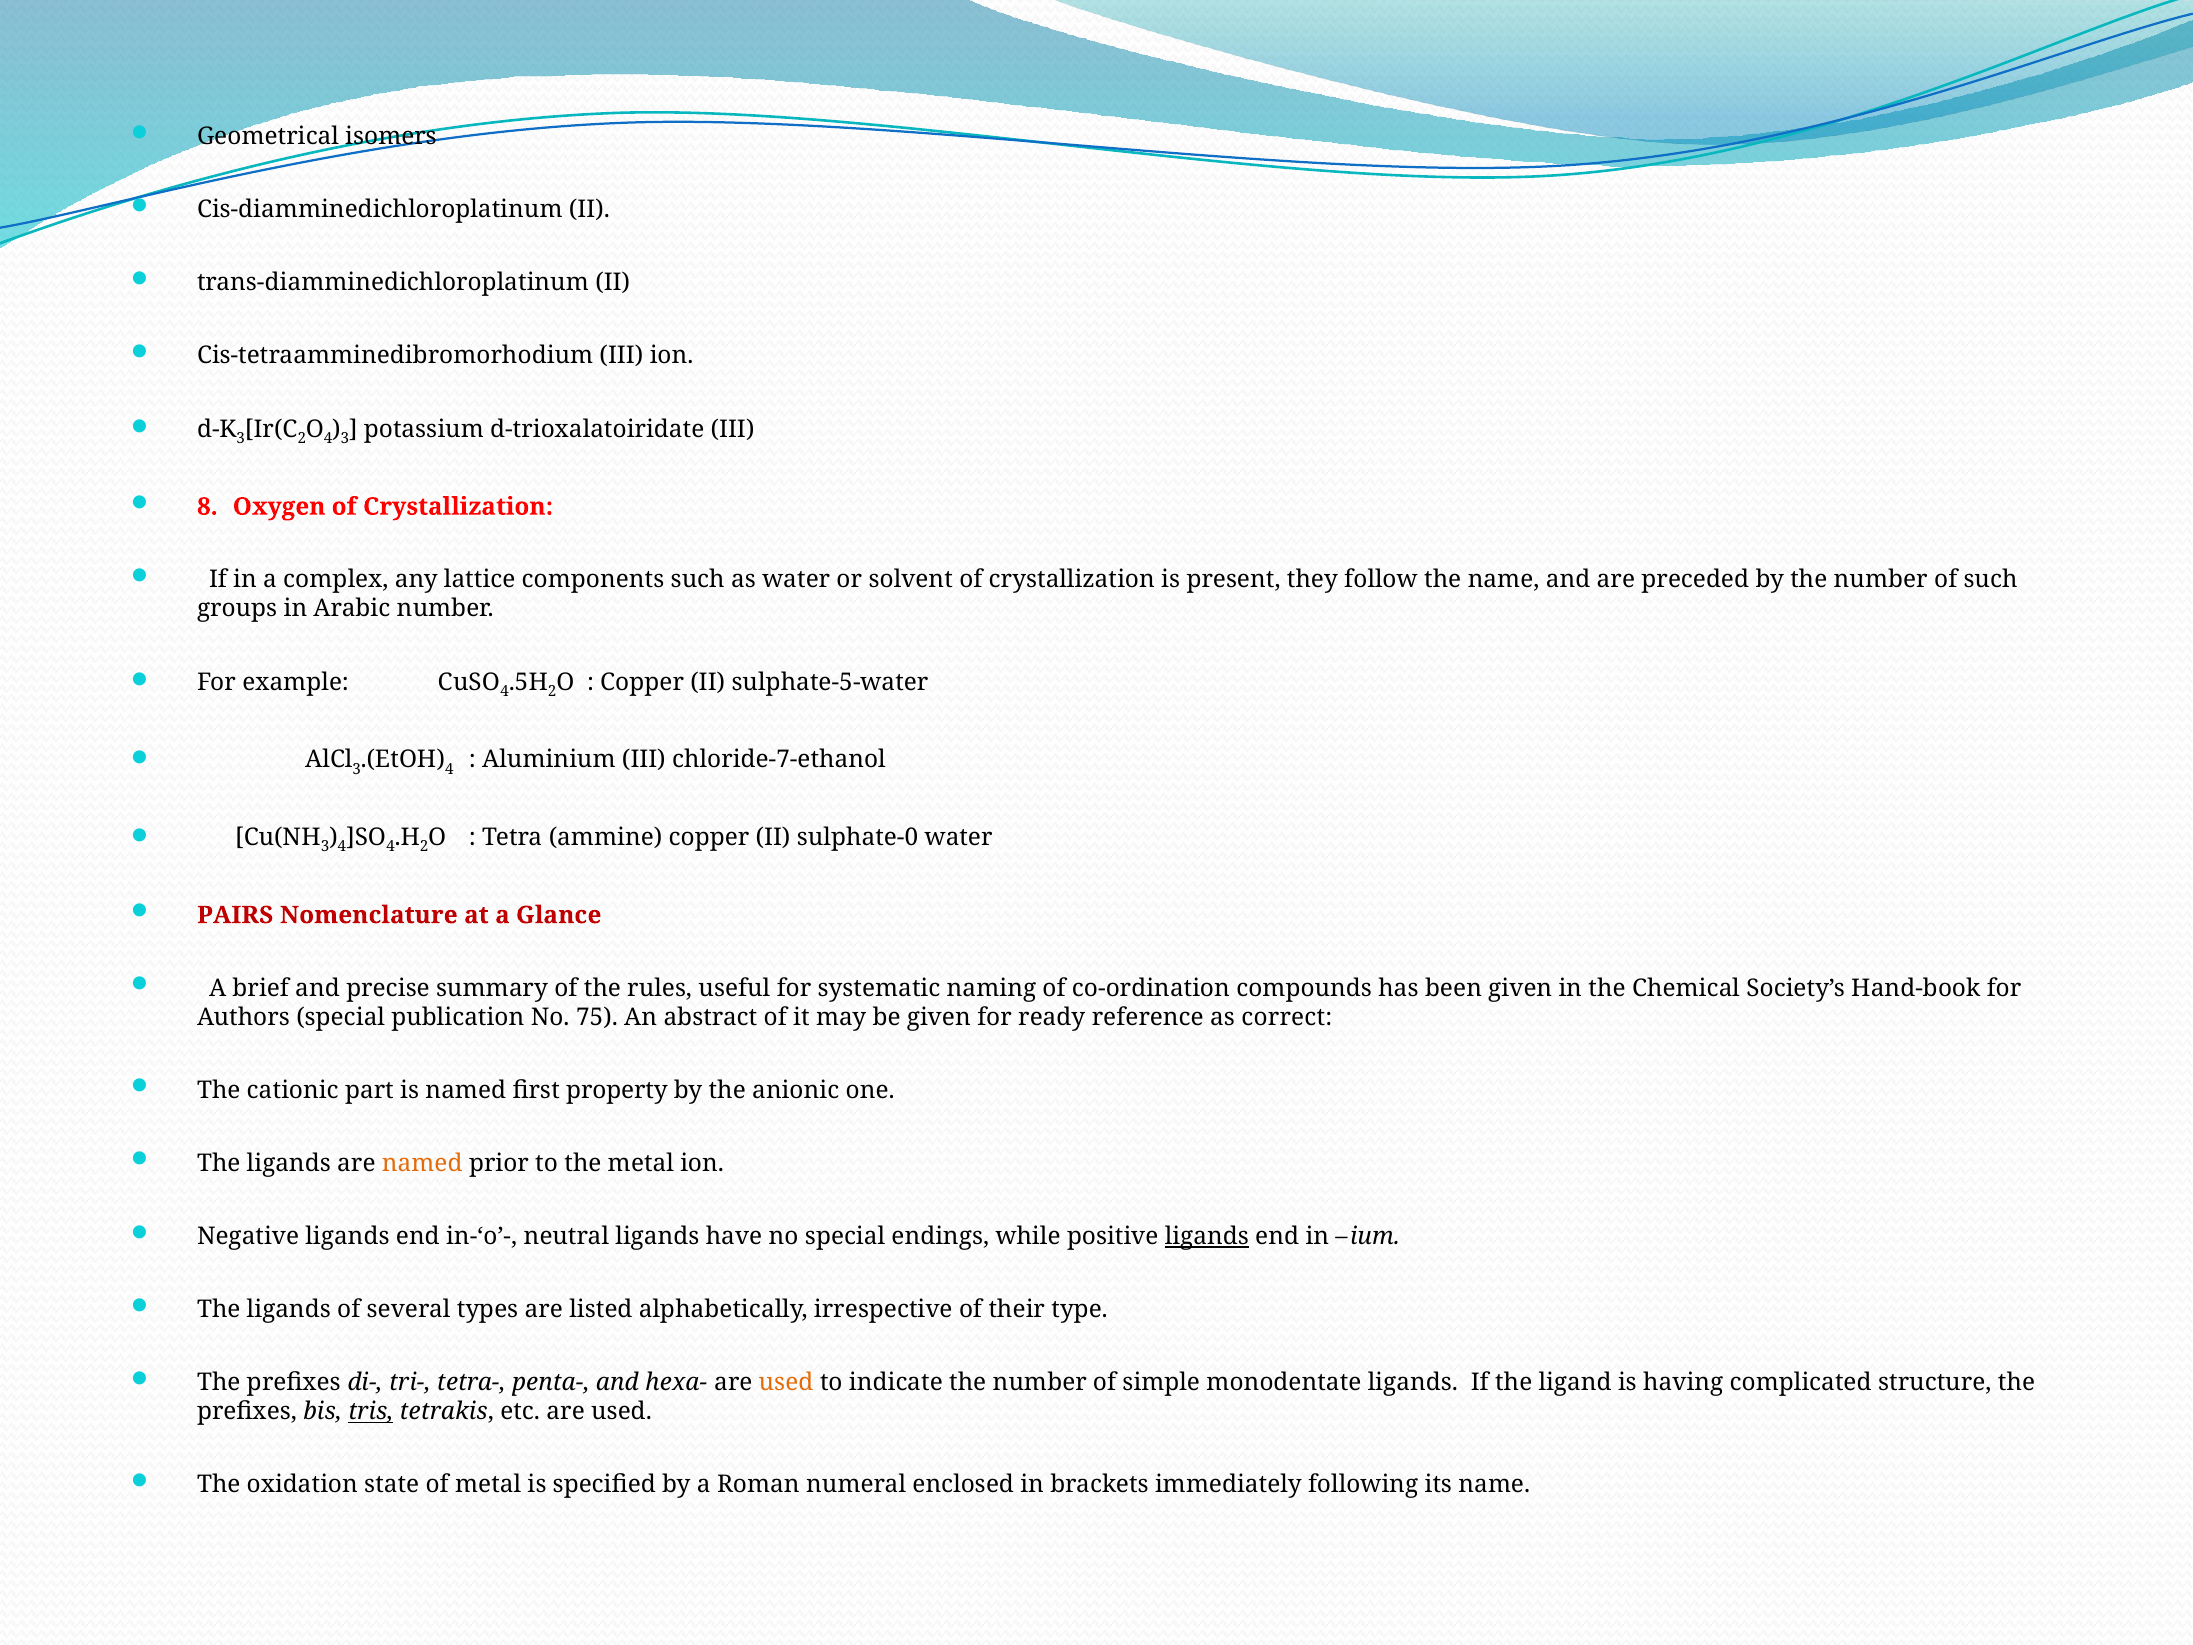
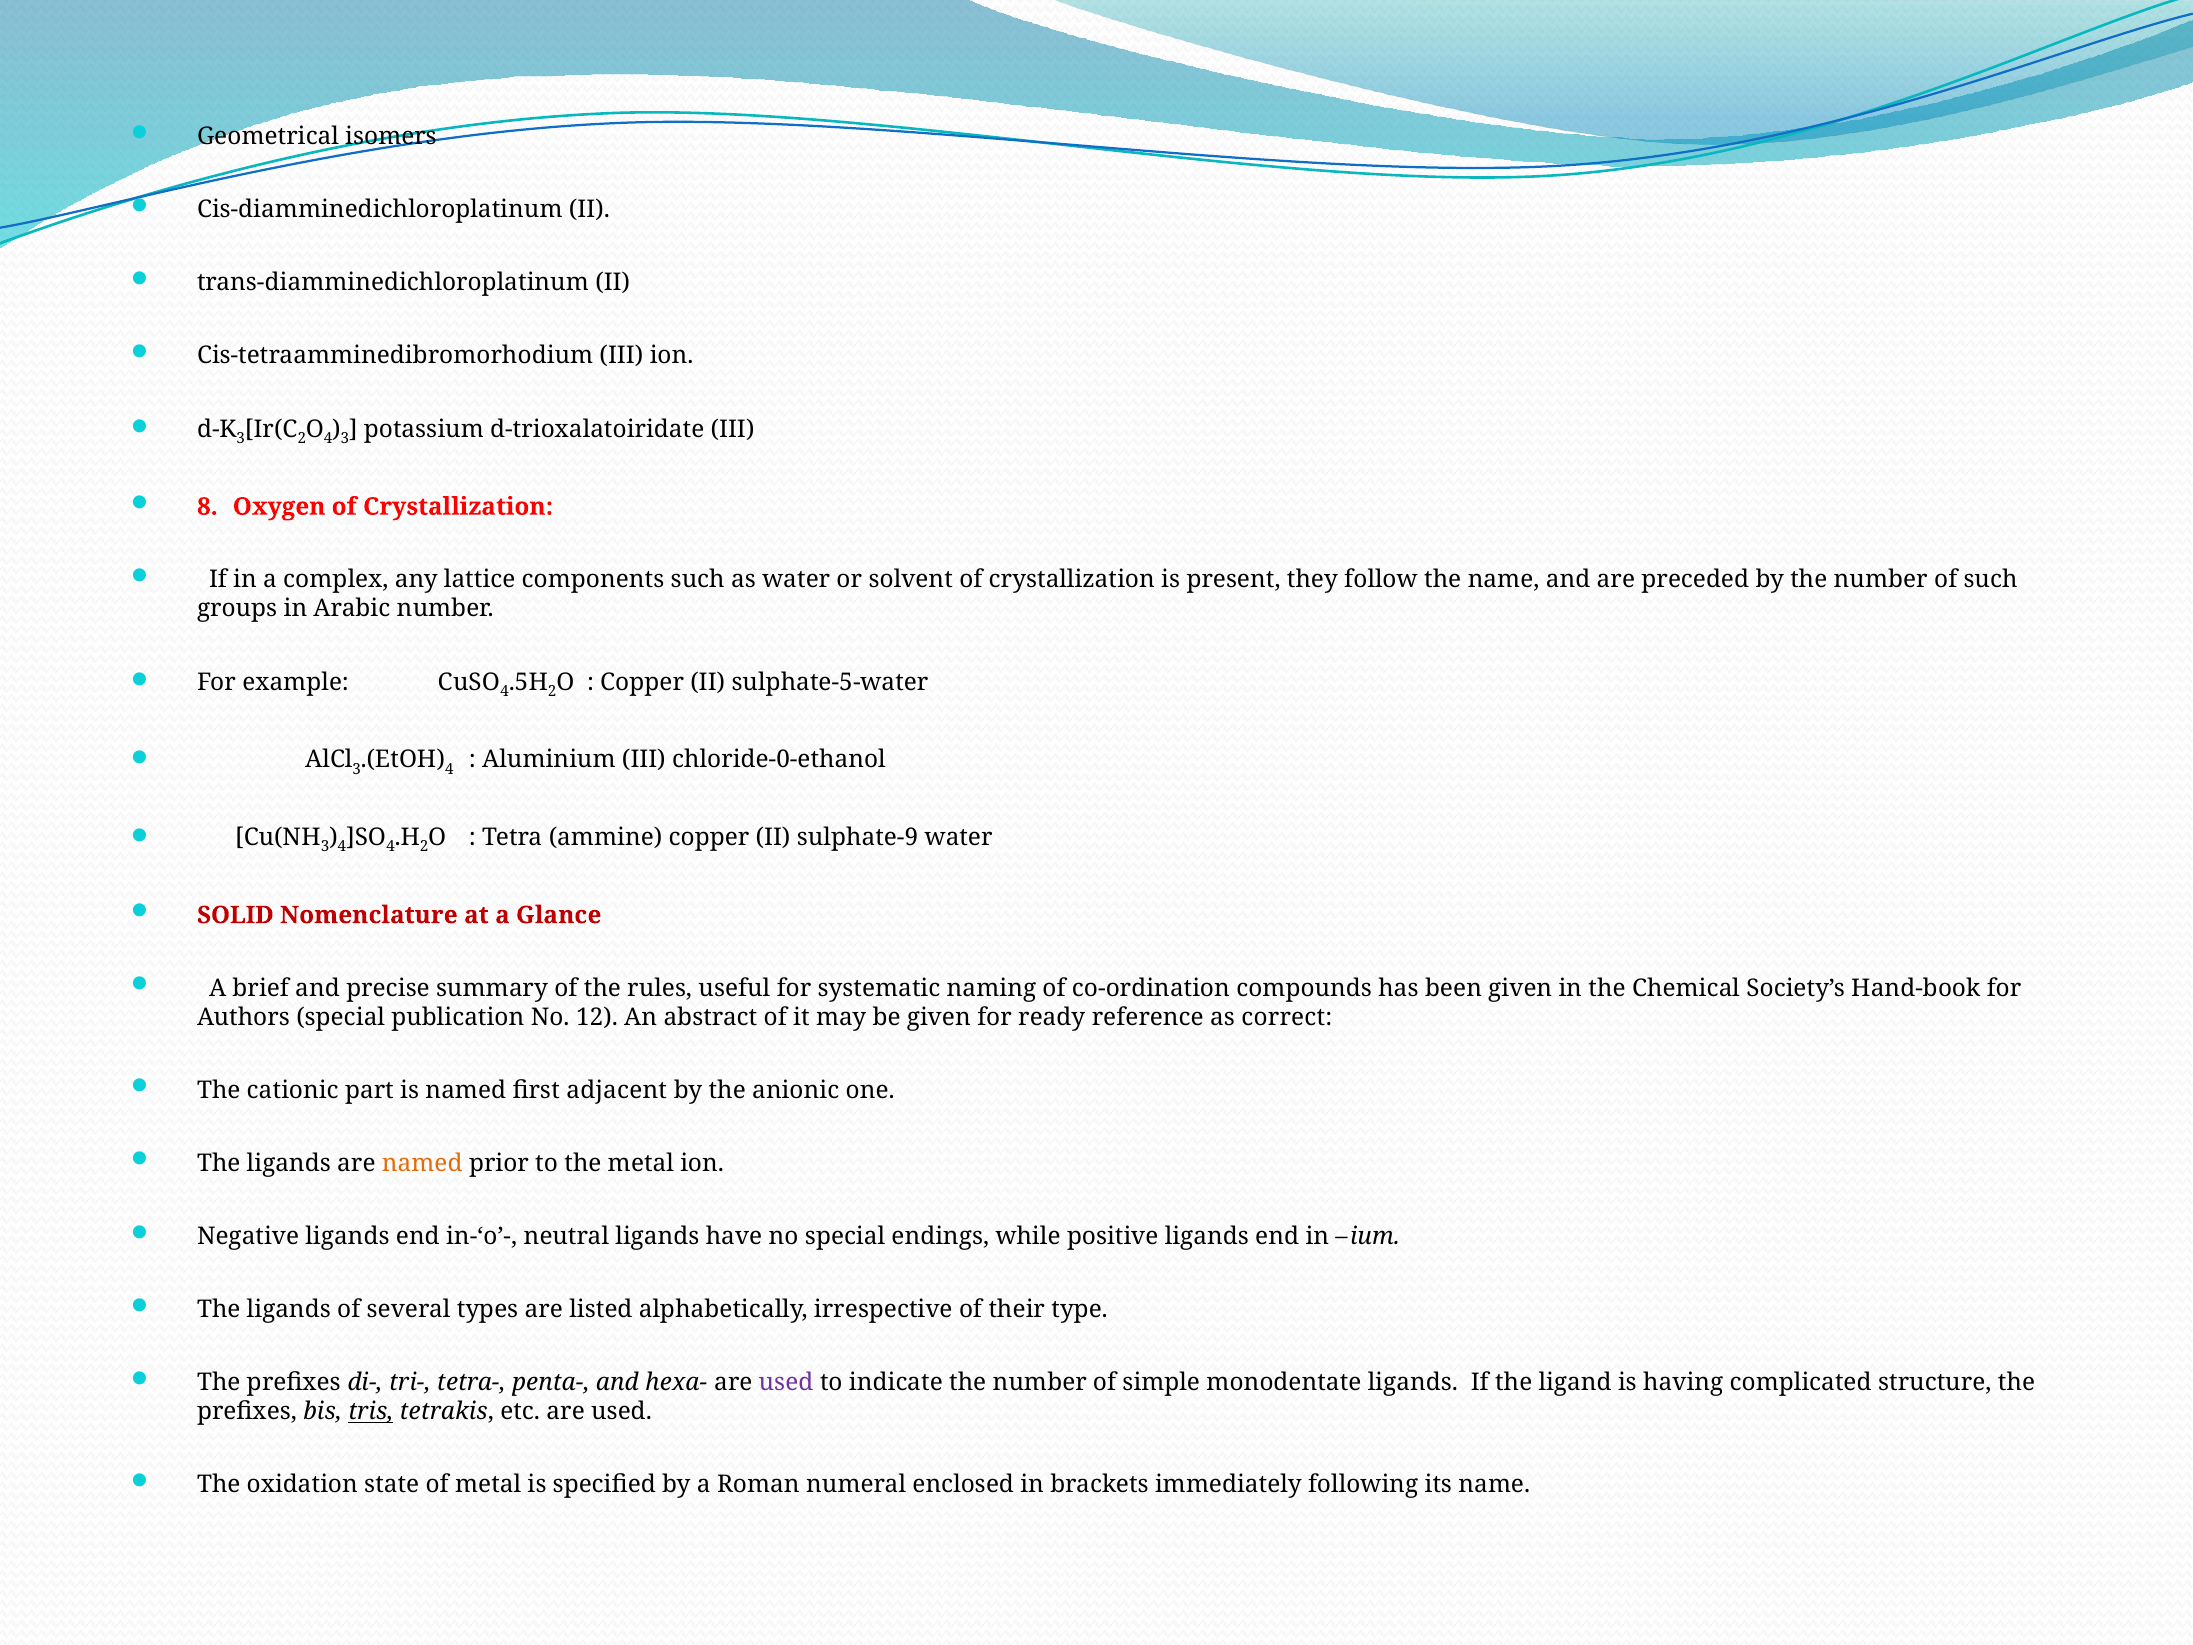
chloride-7-ethanol: chloride-7-ethanol -> chloride-0-ethanol
sulphate-0: sulphate-0 -> sulphate-9
PAIRS: PAIRS -> SOLID
75: 75 -> 12
property: property -> adjacent
ligands at (1207, 1236) underline: present -> none
used at (786, 1382) colour: orange -> purple
